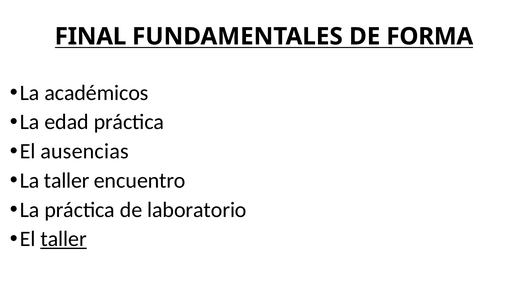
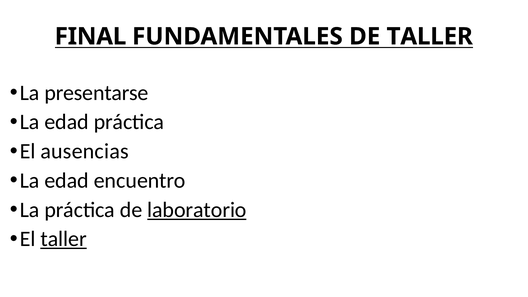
DE FORMA: FORMA -> TALLER
académicos: académicos -> presentarse
taller at (67, 181): taller -> edad
laboratorio underline: none -> present
